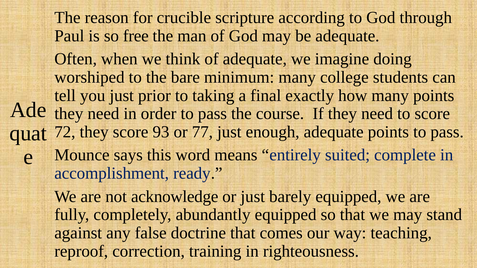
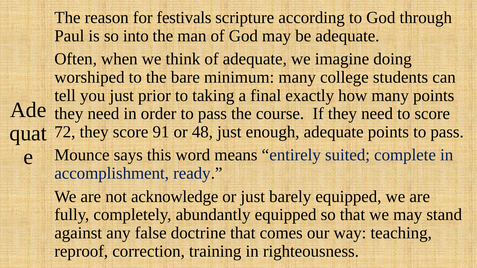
crucible: crucible -> festivals
free: free -> into
93: 93 -> 91
77: 77 -> 48
